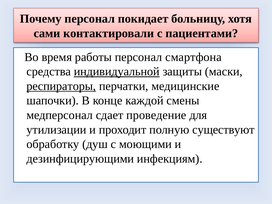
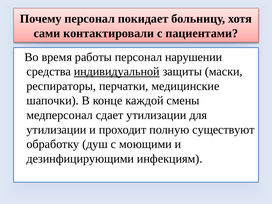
смартфона: смартфона -> нарушении
респираторы underline: present -> none
сдает проведение: проведение -> утилизации
